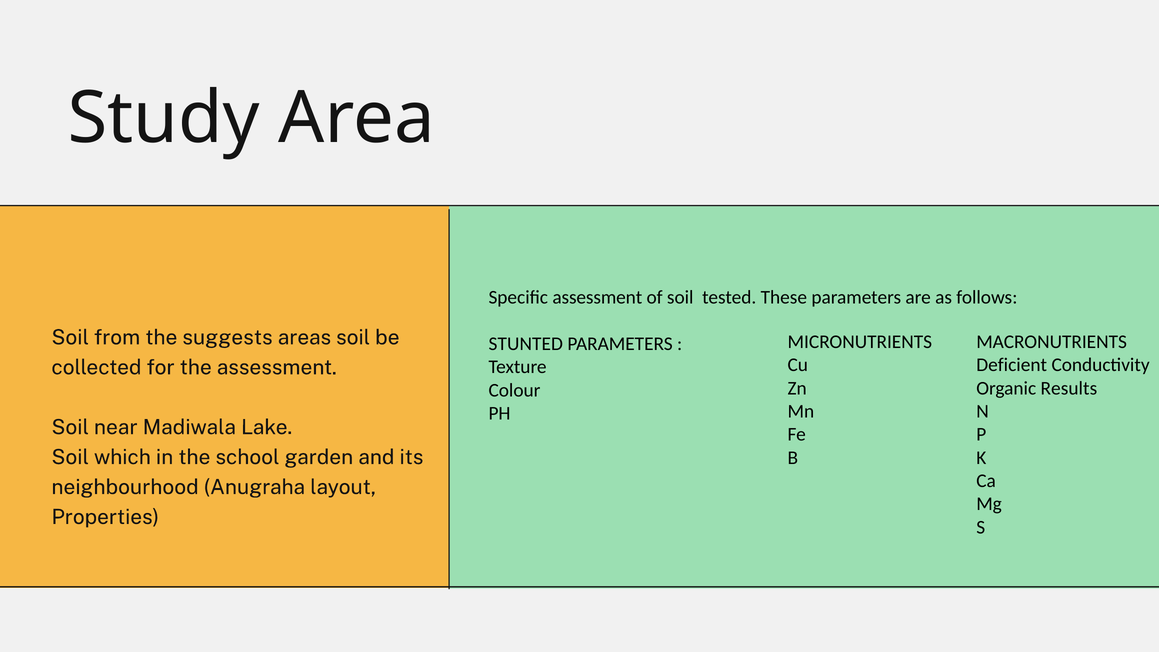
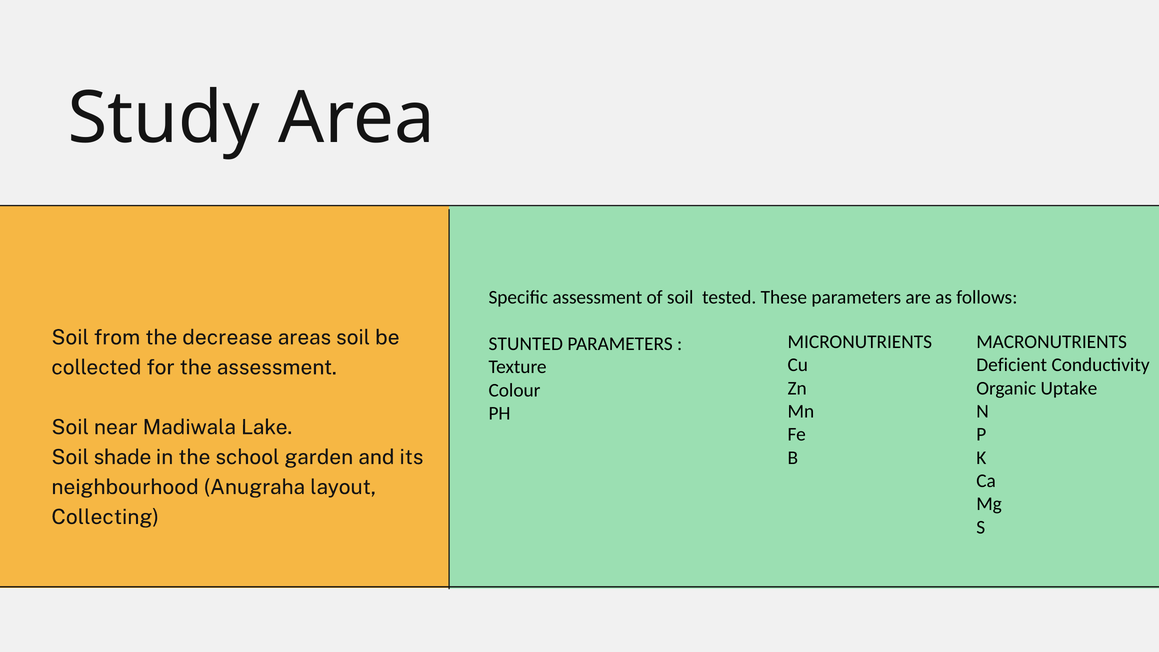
suggests: suggests -> decrease
Results: Results -> Uptake
which: which -> shade
Properties: Properties -> Collecting
